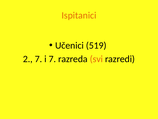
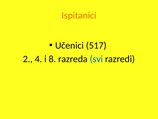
519: 519 -> 517
2 7: 7 -> 4
i 7: 7 -> 8
svi colour: orange -> blue
